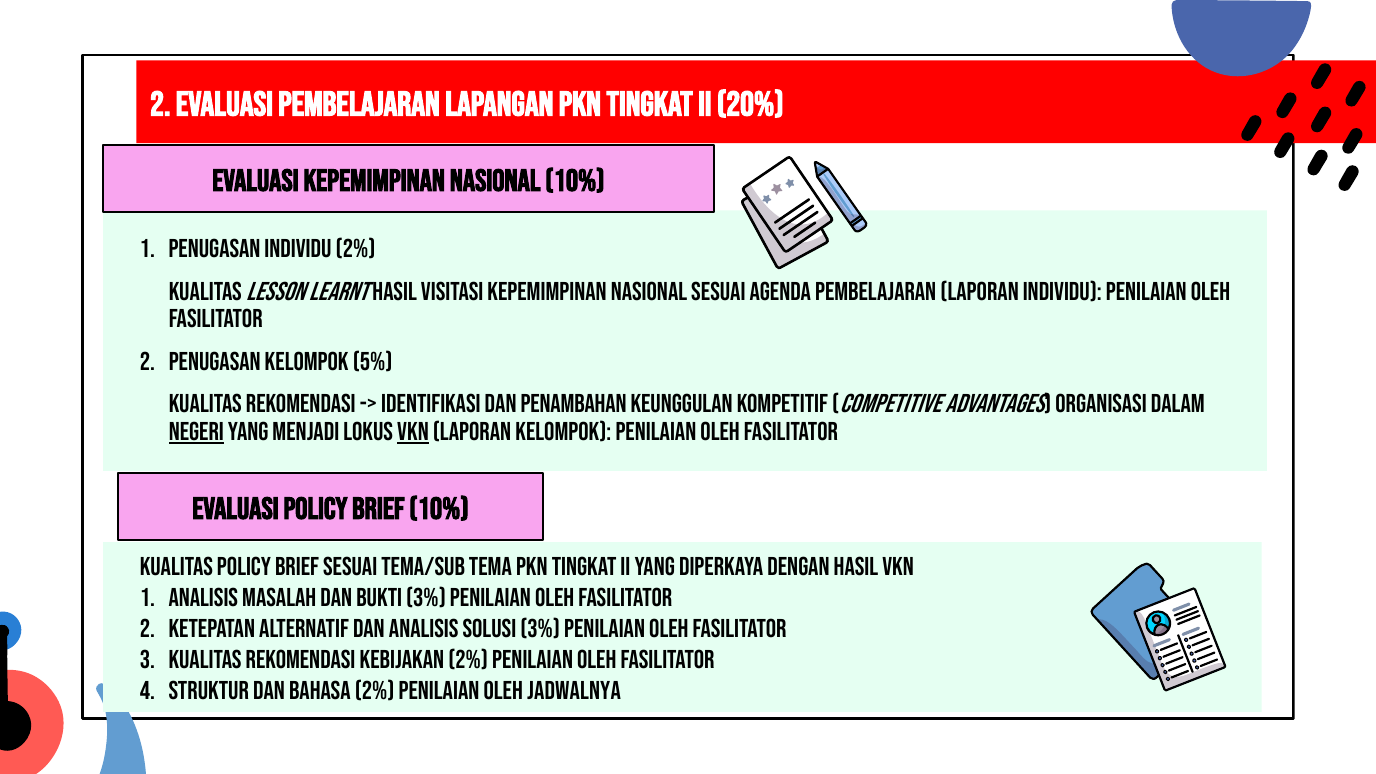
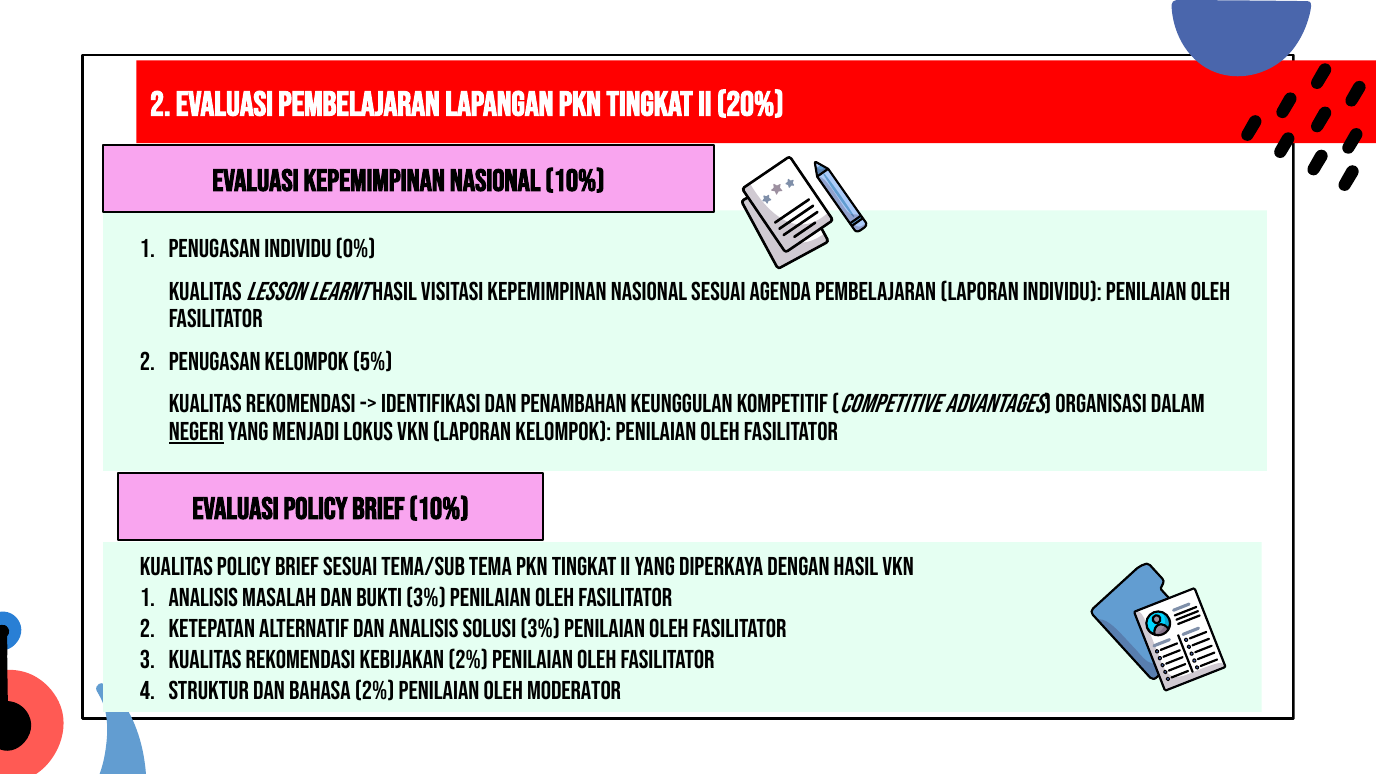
Individu 2%: 2% -> 0%
VKN at (413, 432) underline: present -> none
jadwalnya: jadwalnya -> moderator
